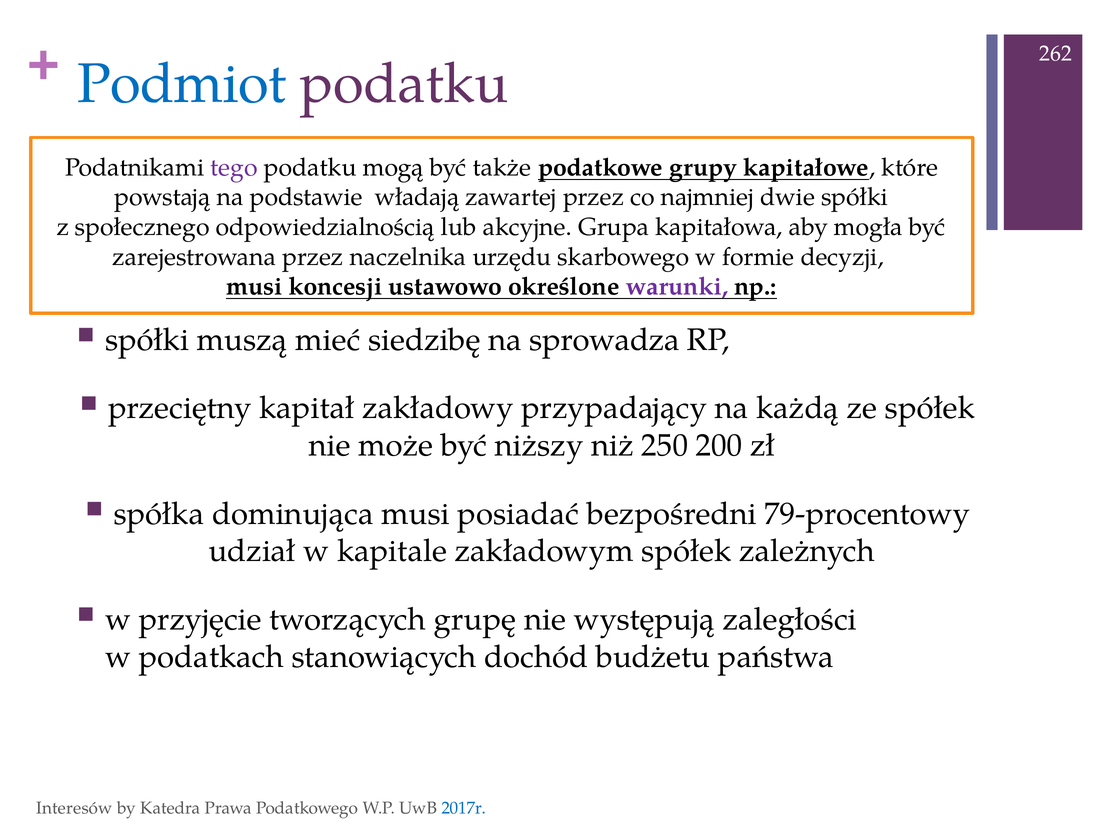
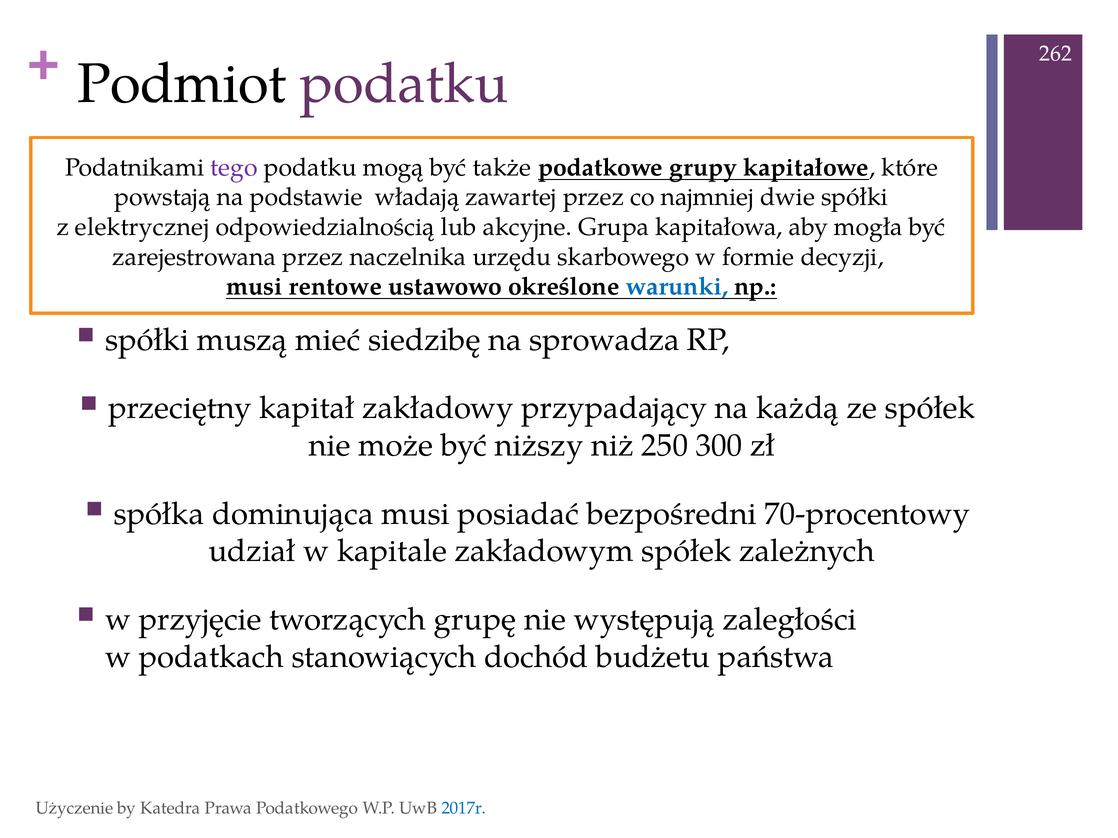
Podmiot colour: blue -> black
społecznego: społecznego -> elektrycznej
koncesji: koncesji -> rentowe
warunki colour: purple -> blue
200: 200 -> 300
79-procentowy: 79-procentowy -> 70-procentowy
Interesów: Interesów -> Użyczenie
